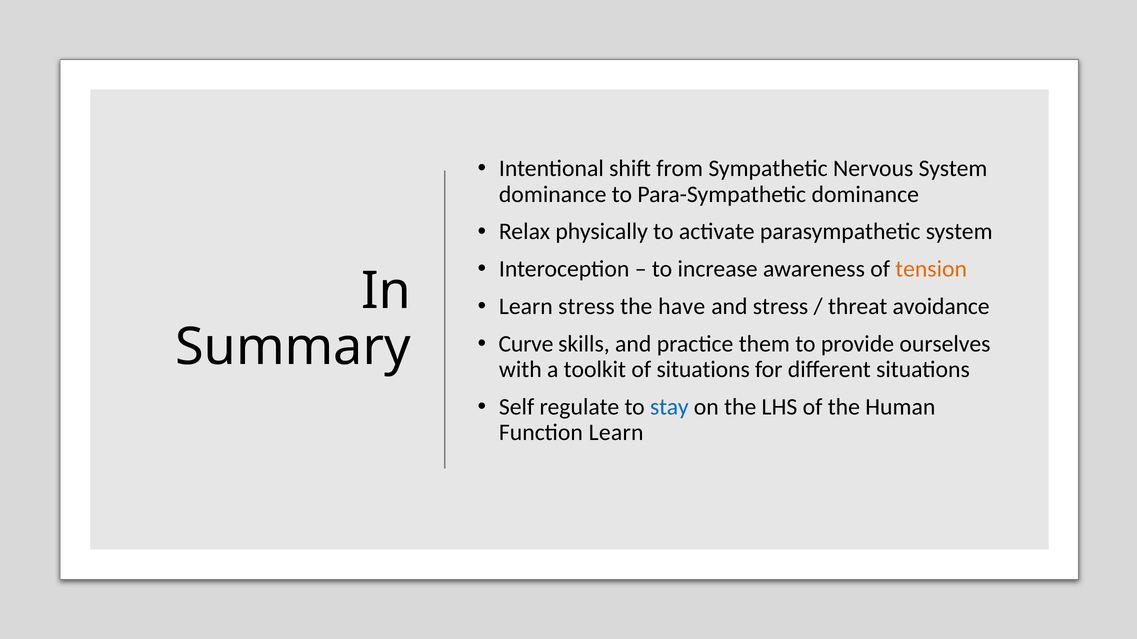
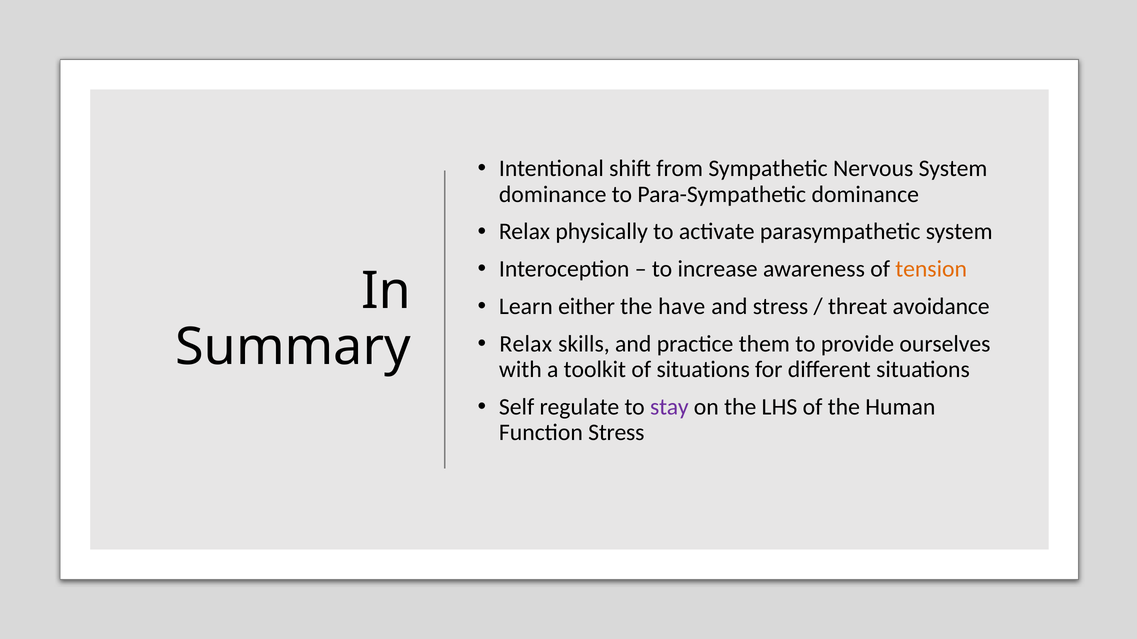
Learn stress: stress -> either
Curve at (526, 344): Curve -> Relax
stay colour: blue -> purple
Function Learn: Learn -> Stress
